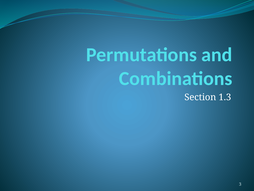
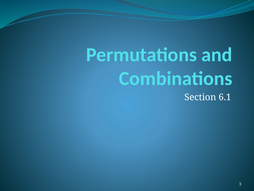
1.3: 1.3 -> 6.1
